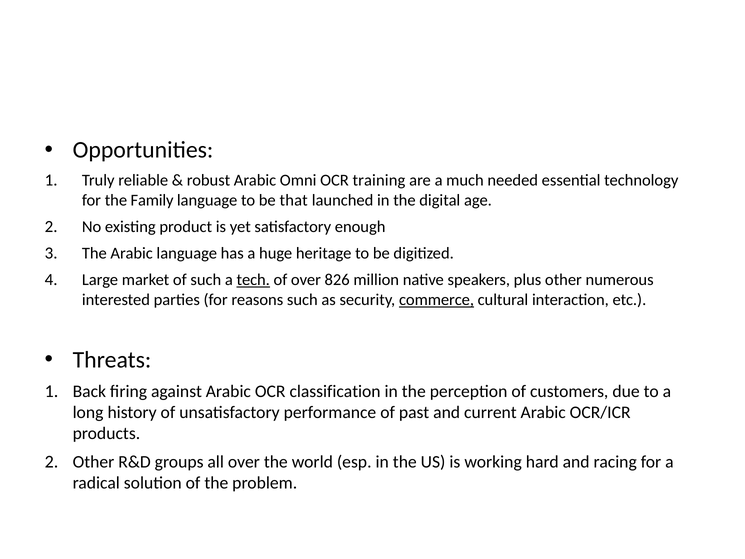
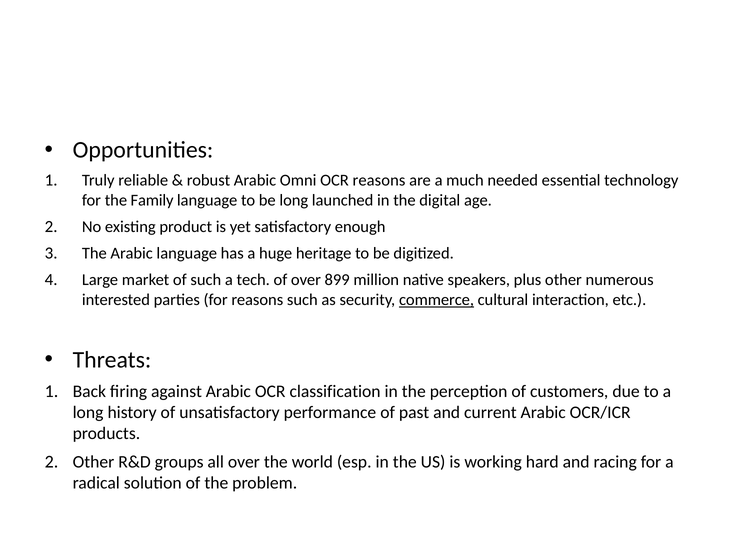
OCR training: training -> reasons
be that: that -> long
tech underline: present -> none
826: 826 -> 899
